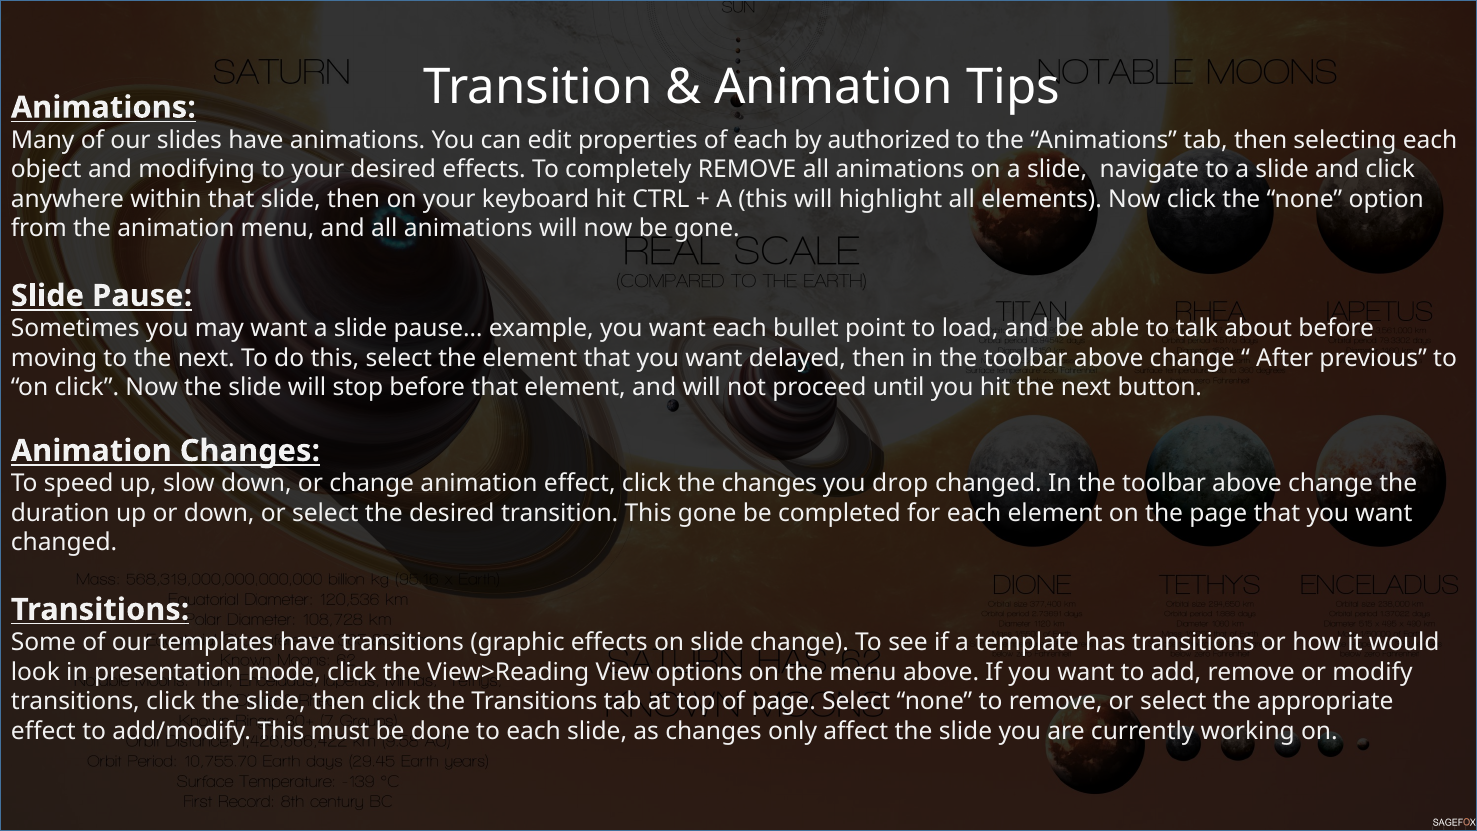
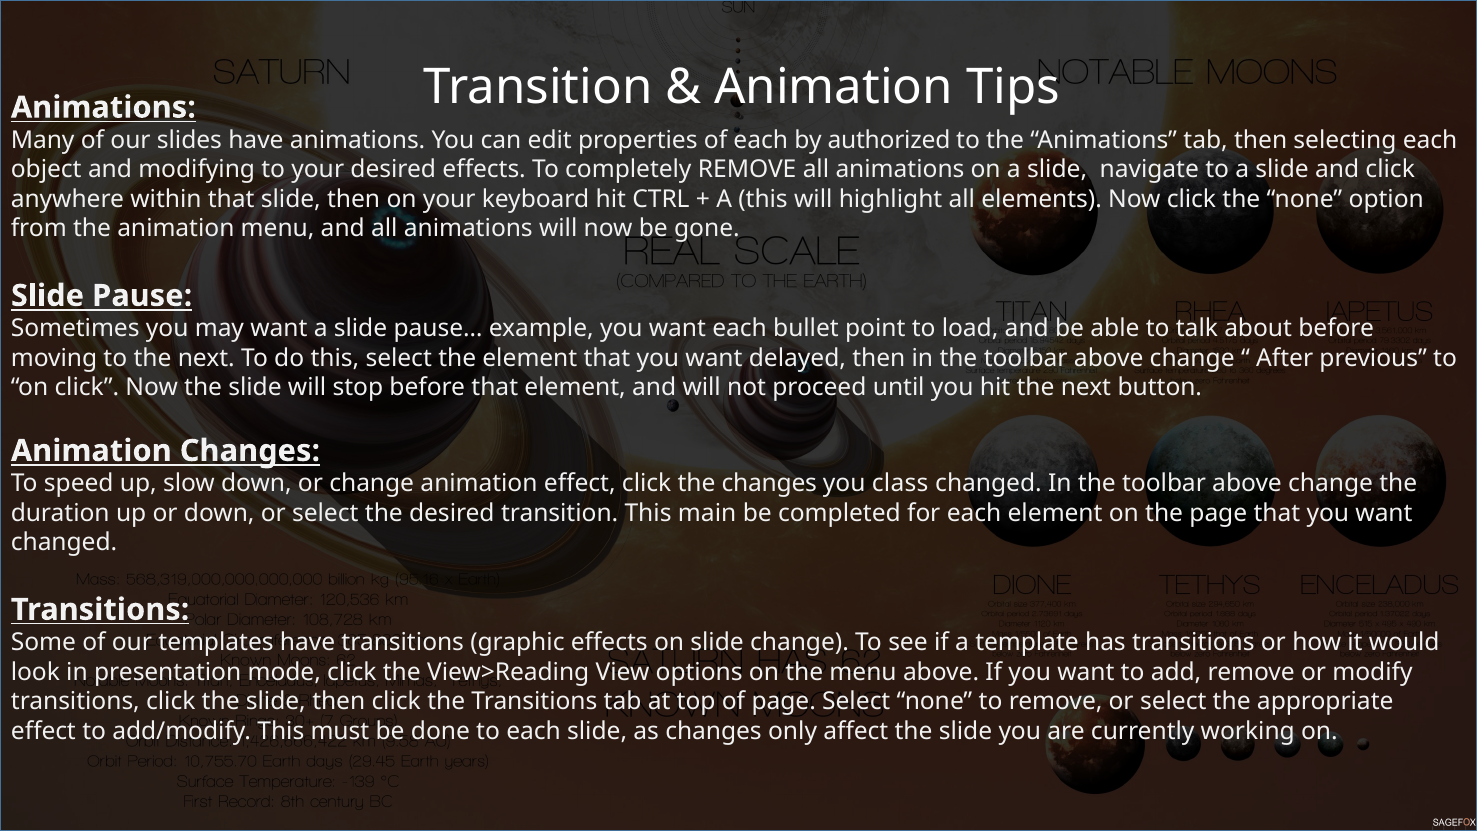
drop: drop -> class
This gone: gone -> main
